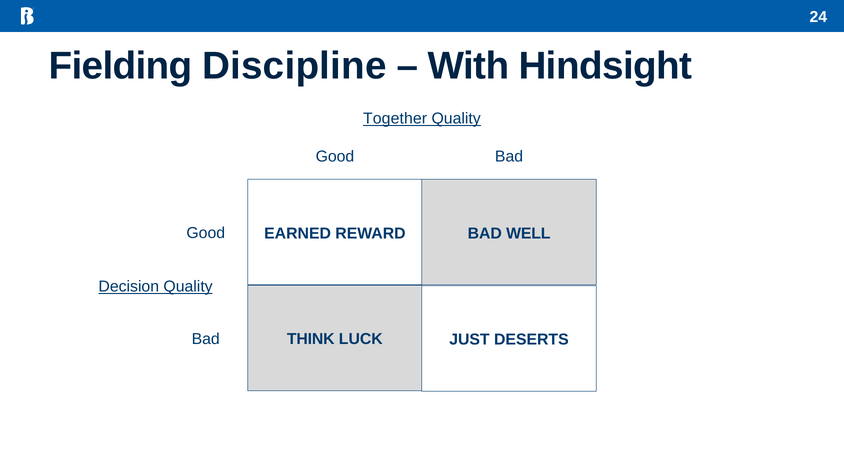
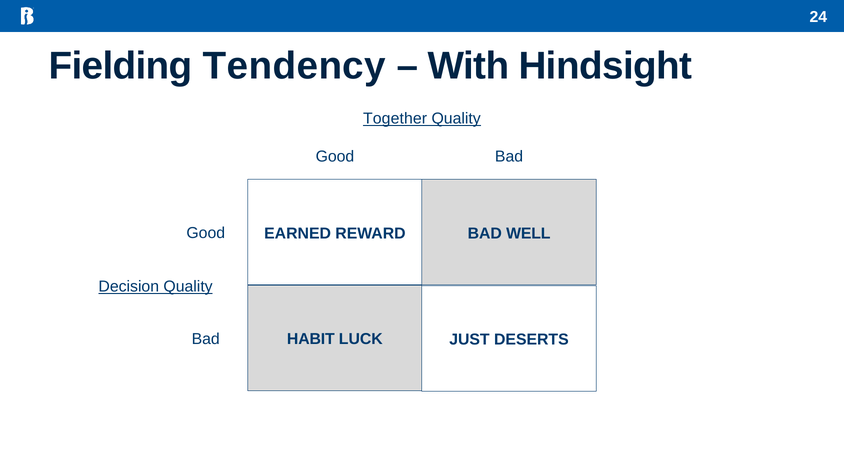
Discipline: Discipline -> Tendency
THINK: THINK -> HABIT
